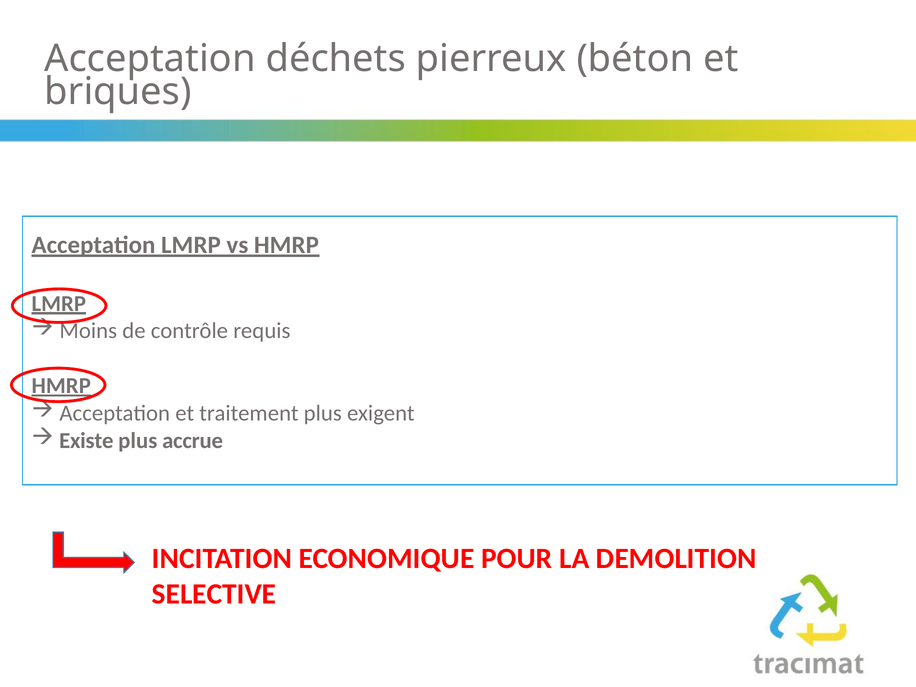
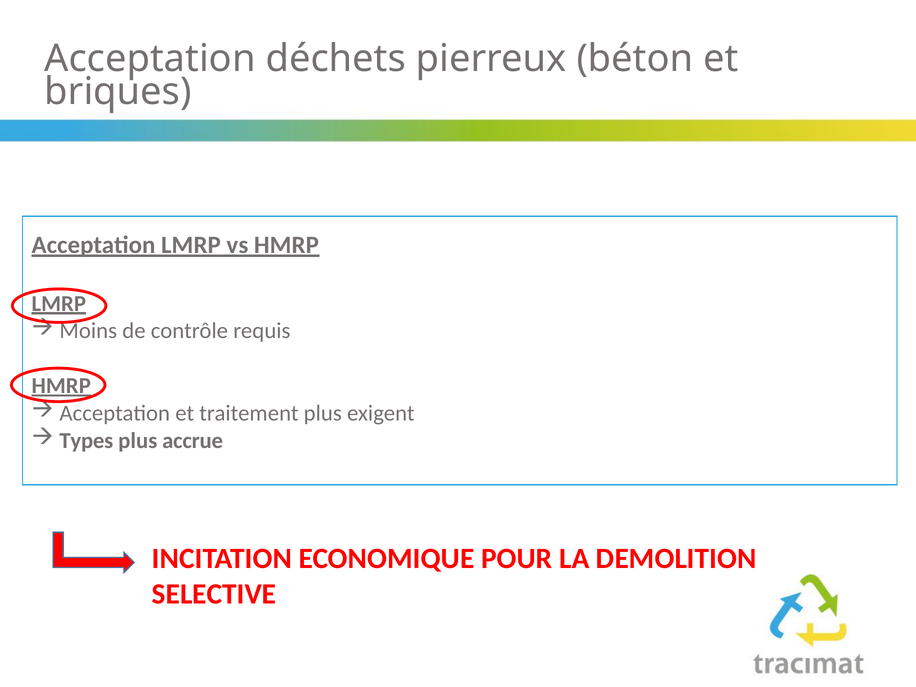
Existe: Existe -> Types
